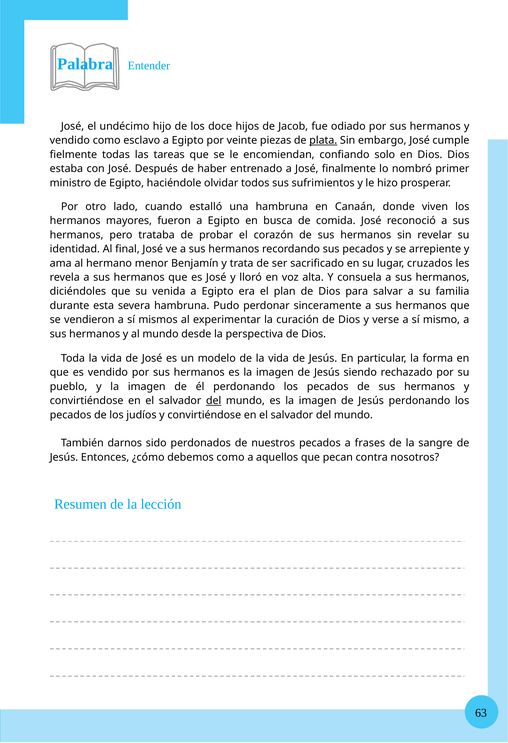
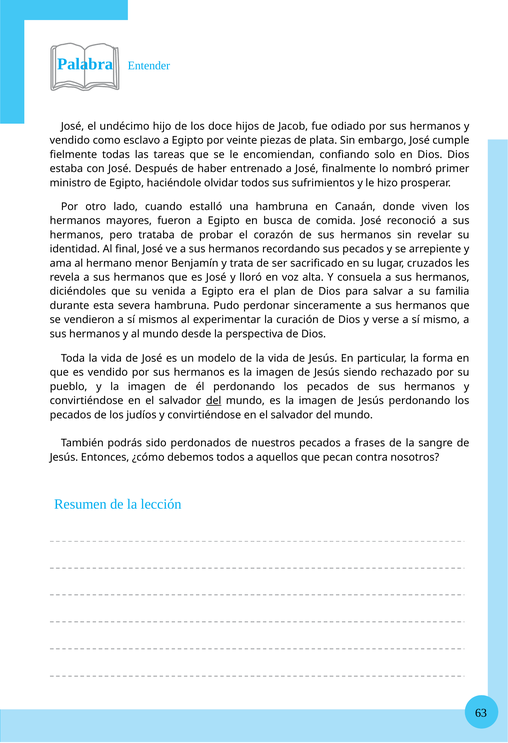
plata underline: present -> none
darnos: darnos -> podrás
debemos como: como -> todos
